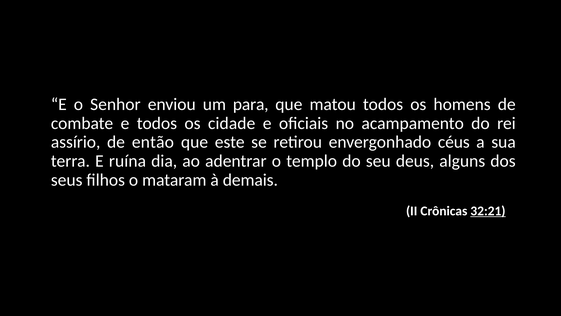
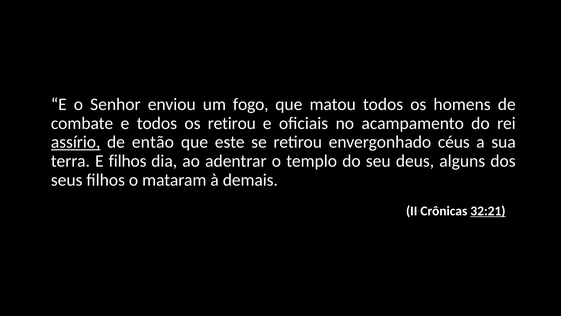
para: para -> fogo
os cidade: cidade -> retirou
assírio underline: none -> present
E ruína: ruína -> filhos
